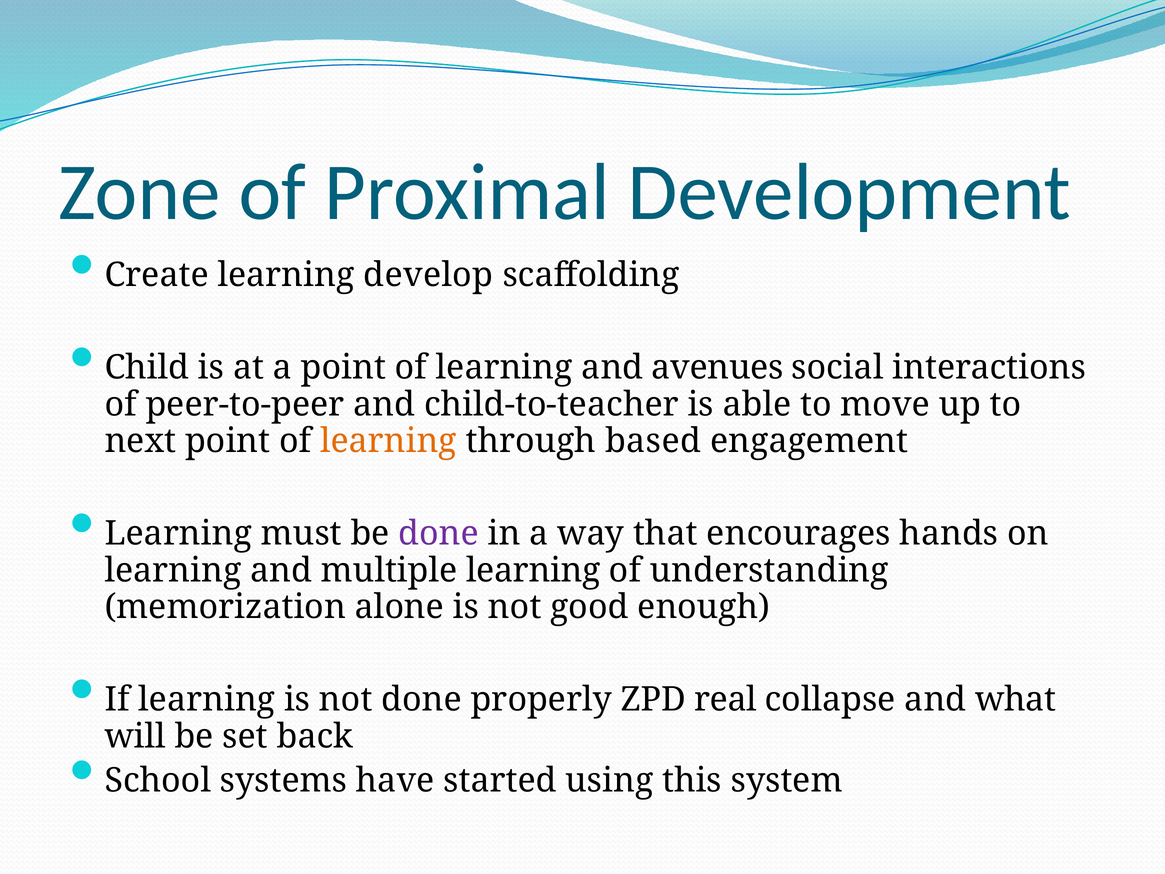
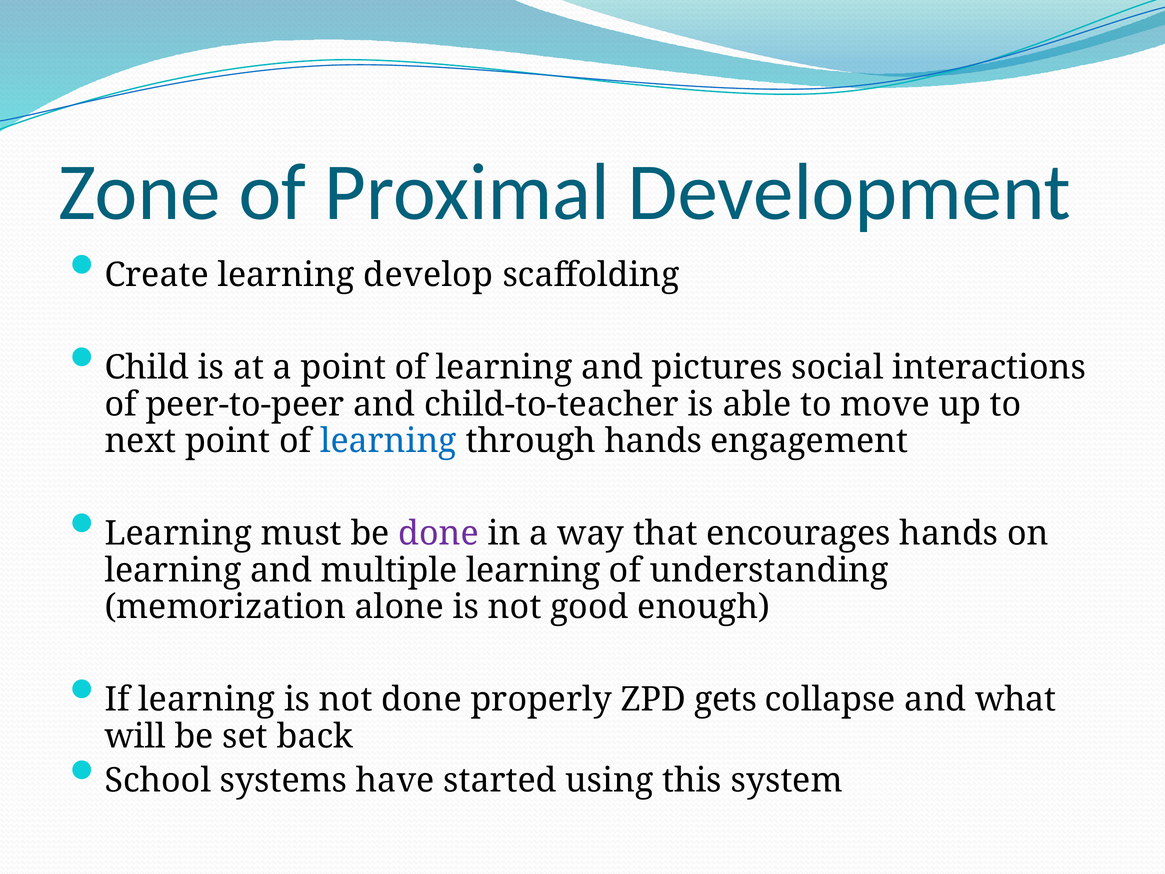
avenues: avenues -> pictures
learning at (388, 441) colour: orange -> blue
through based: based -> hands
real: real -> gets
